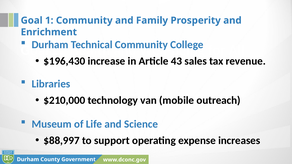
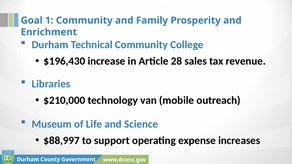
43: 43 -> 28
